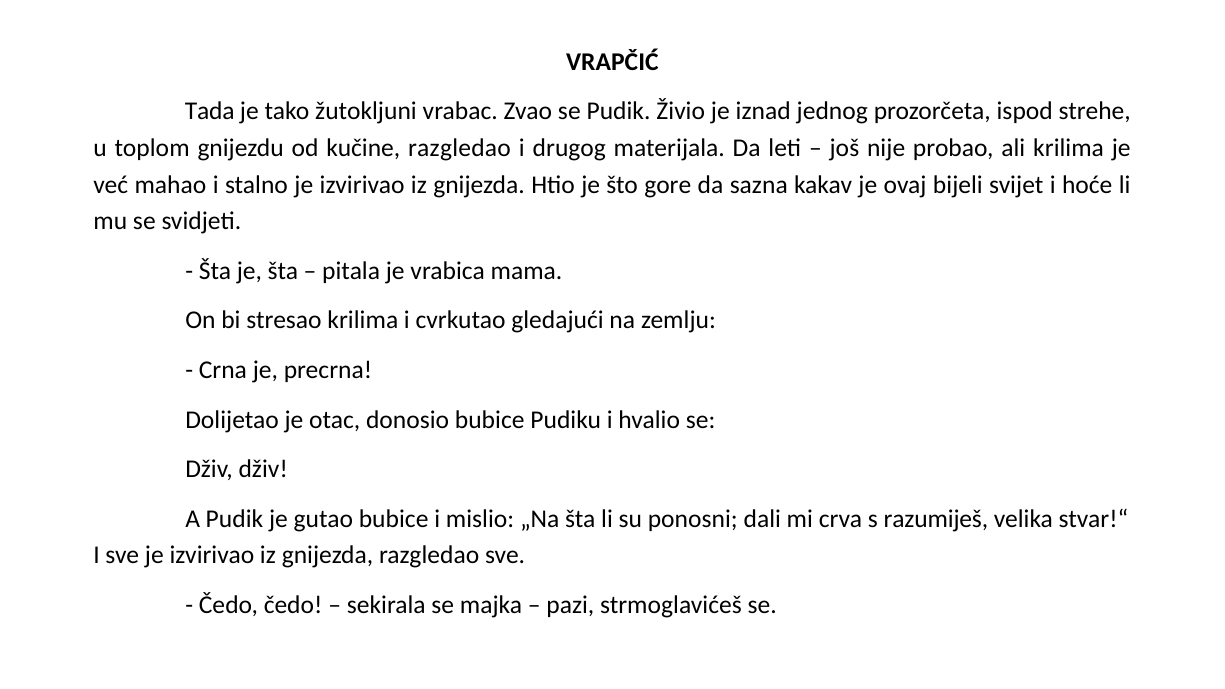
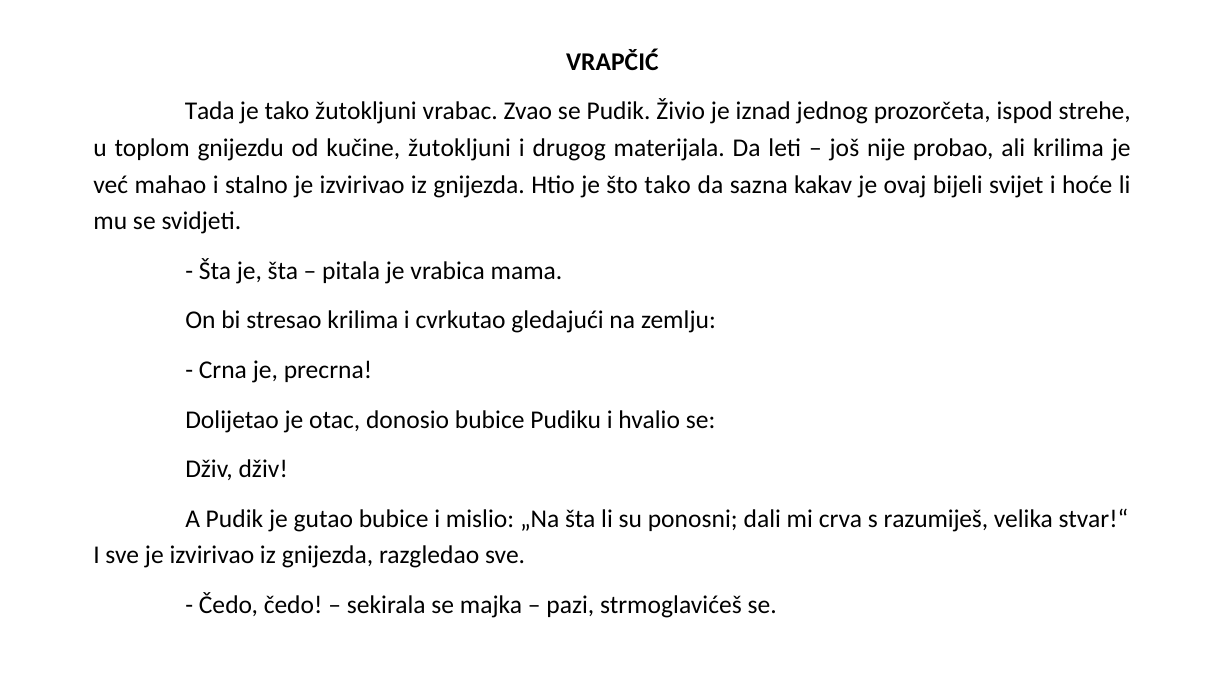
kučine razgledao: razgledao -> žutokljuni
što gore: gore -> tako
